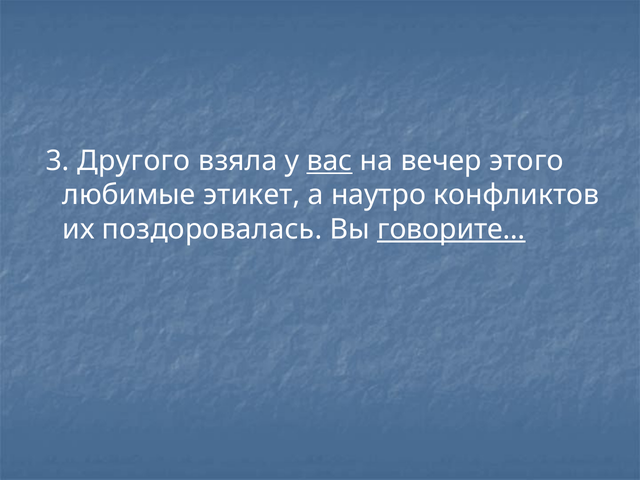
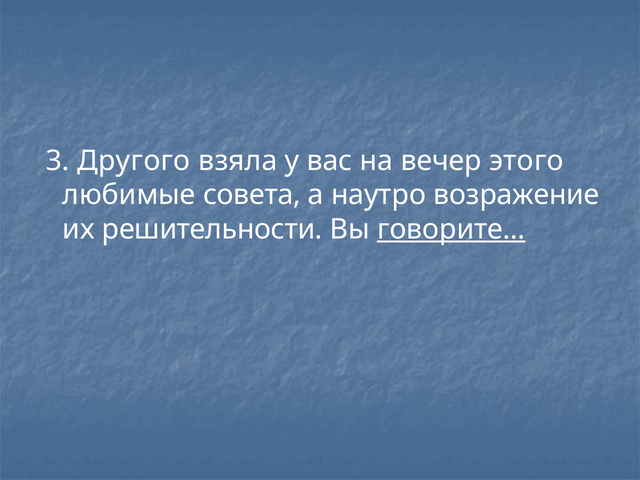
вас underline: present -> none
этикет: этикет -> совета
конфликтов: конфликтов -> возражение
поздоровалась: поздоровалась -> решительности
